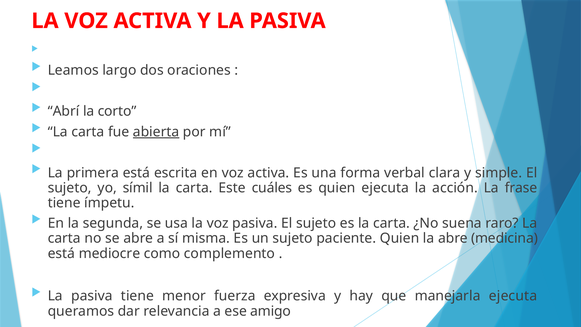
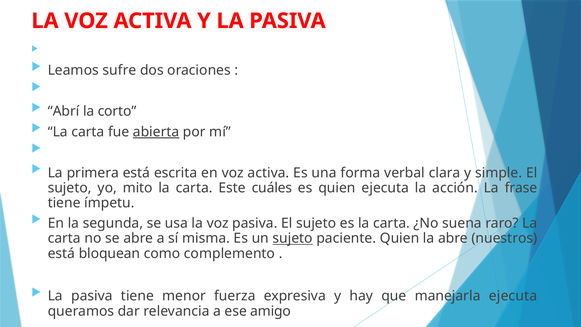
largo: largo -> sufre
símil: símil -> mito
sujeto at (293, 238) underline: none -> present
medicina: medicina -> nuestros
mediocre: mediocre -> bloquean
